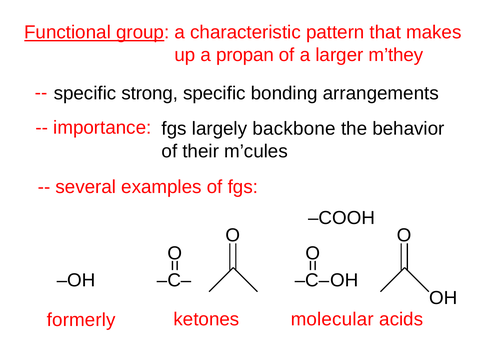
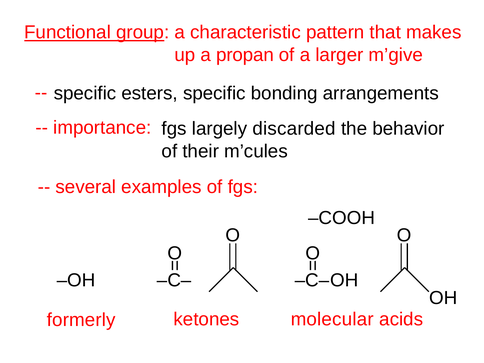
m’they: m’they -> m’give
strong: strong -> esters
backbone: backbone -> discarded
